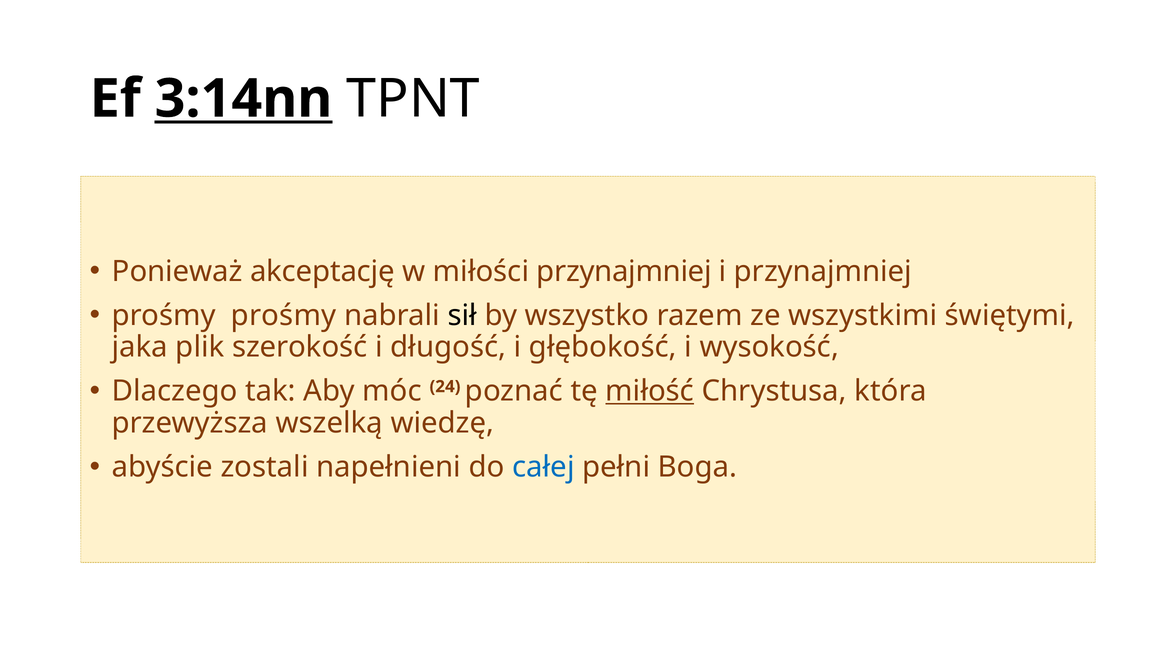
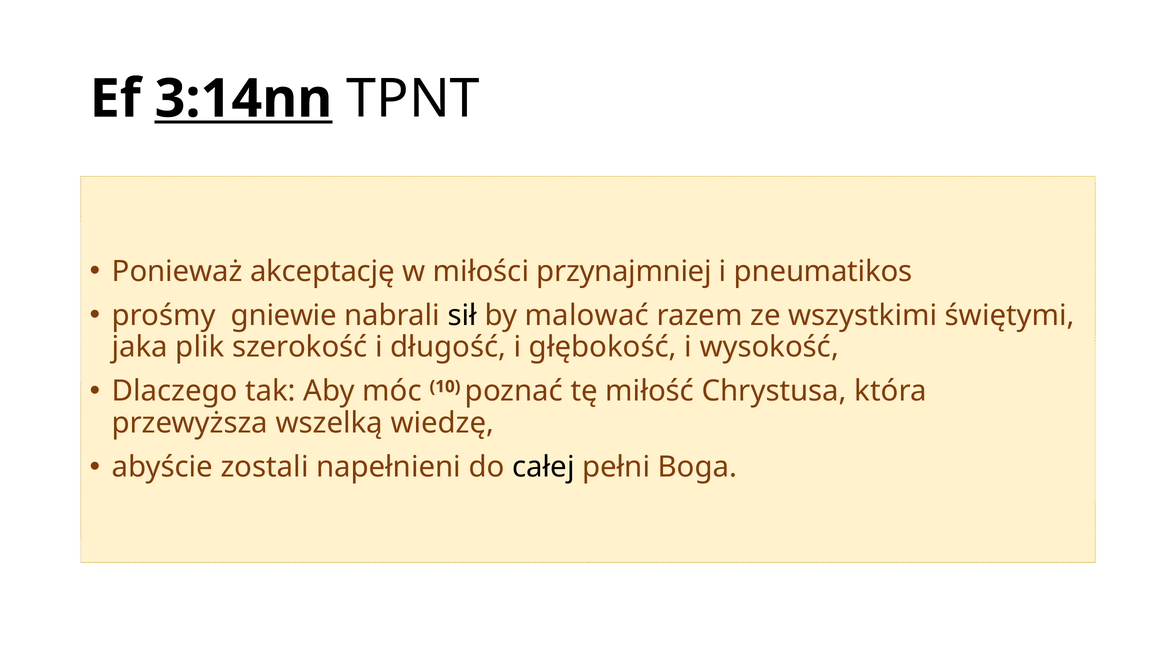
i przynajmniej: przynajmniej -> pneumatikos
prośmy prośmy: prośmy -> gniewie
wszystko: wszystko -> malować
24: 24 -> 10
miłość underline: present -> none
całej colour: blue -> black
